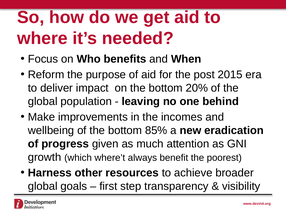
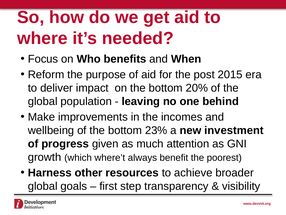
85%: 85% -> 23%
eradication: eradication -> investment
